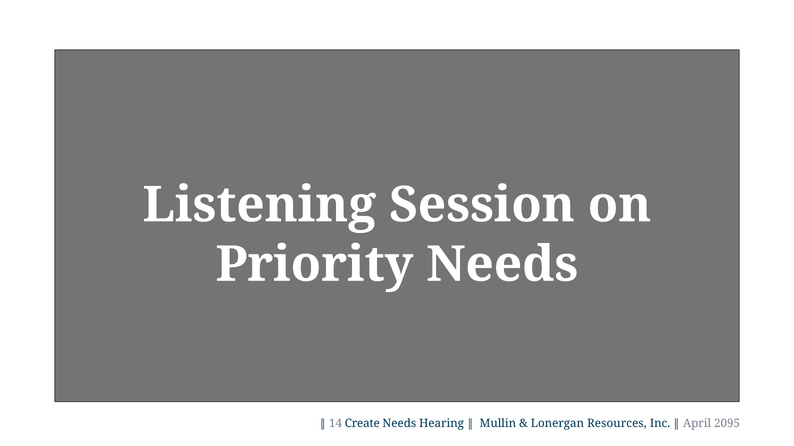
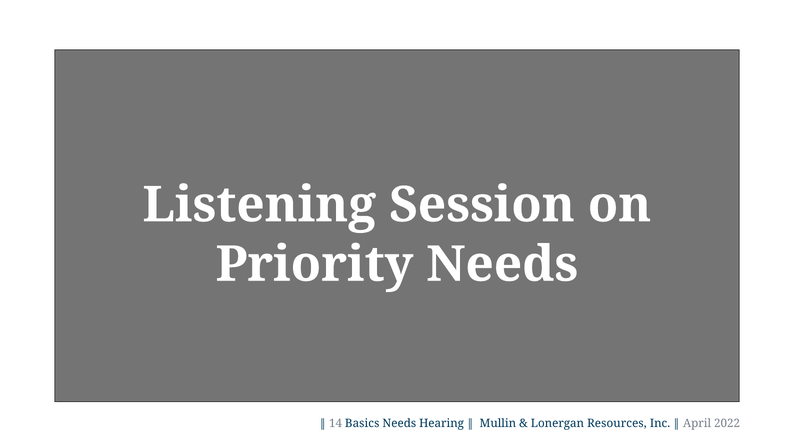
Create: Create -> Basics
2095: 2095 -> 2022
